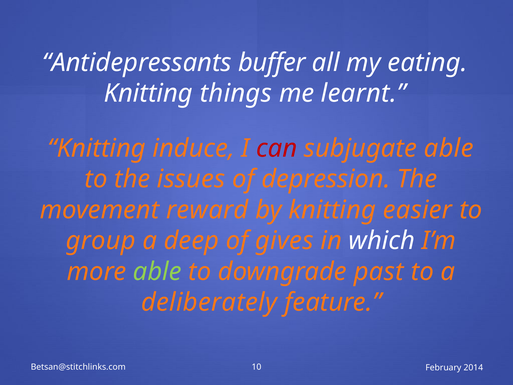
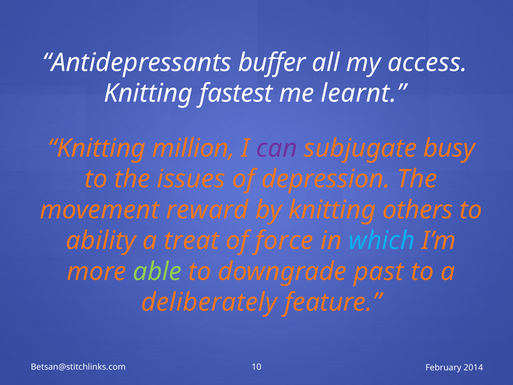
eating: eating -> access
things: things -> fastest
induce: induce -> million
can colour: red -> purple
subjugate able: able -> busy
easier: easier -> others
group: group -> ability
deep: deep -> treat
gives: gives -> force
which colour: white -> light blue
